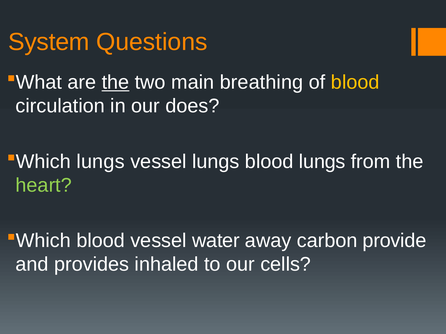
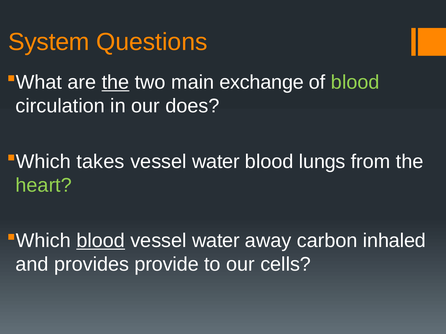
breathing: breathing -> exchange
blood at (355, 82) colour: yellow -> light green
lungs at (100, 162): lungs -> takes
lungs at (216, 162): lungs -> water
blood at (101, 241) underline: none -> present
provide: provide -> inhaled
inhaled: inhaled -> provide
